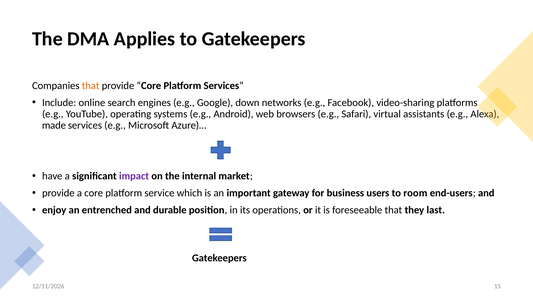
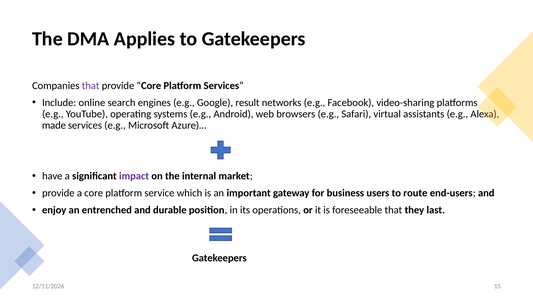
that at (91, 86) colour: orange -> purple
down: down -> result
room: room -> route
